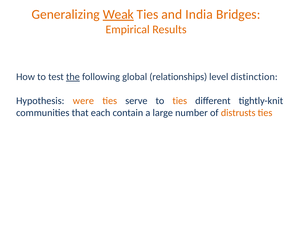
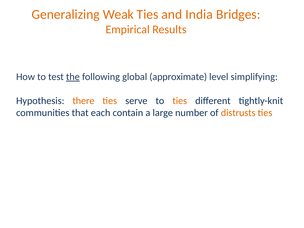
Weak underline: present -> none
relationships: relationships -> approximate
distinction: distinction -> simplifying
were: were -> there
